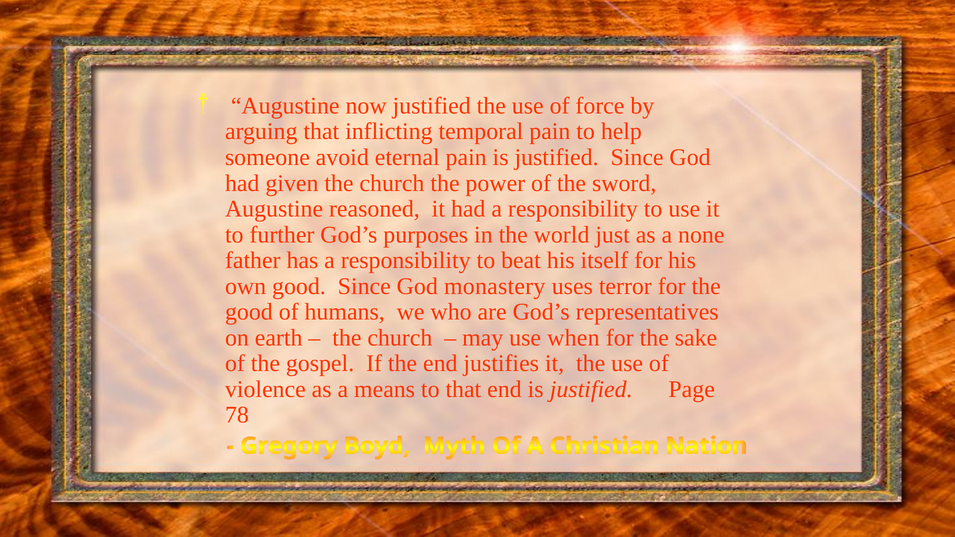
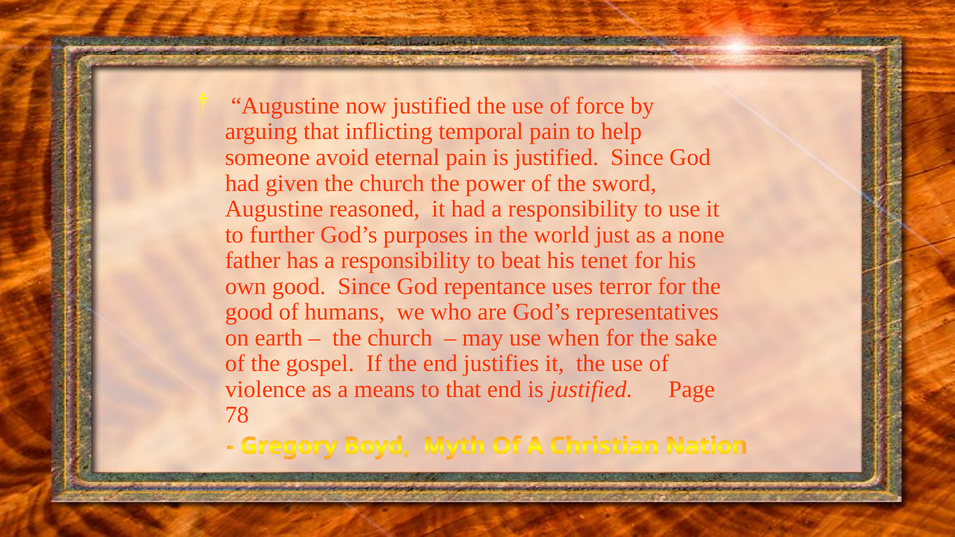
itself: itself -> tenet
monastery: monastery -> repentance
